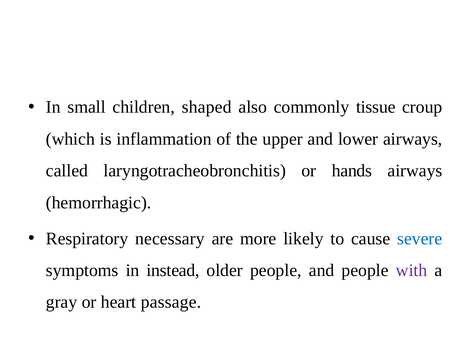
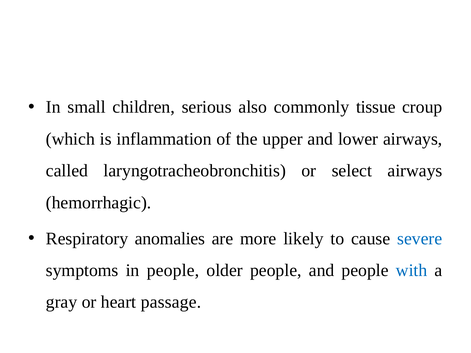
shaped: shaped -> serious
hands: hands -> select
necessary: necessary -> anomalies
in instead: instead -> people
with colour: purple -> blue
